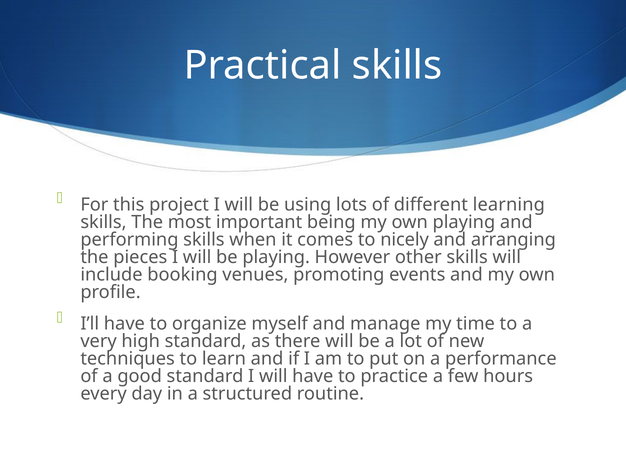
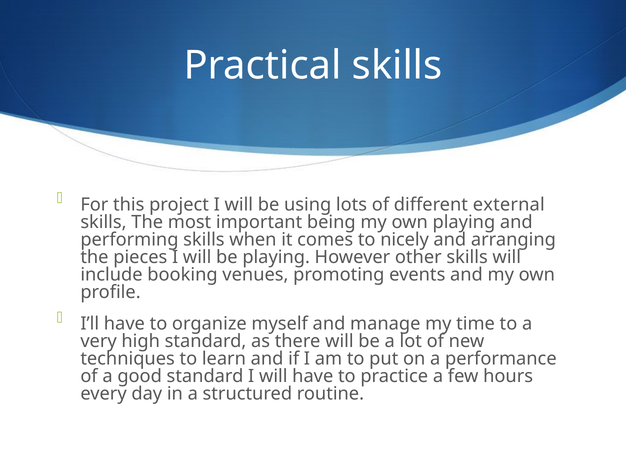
learning: learning -> external
